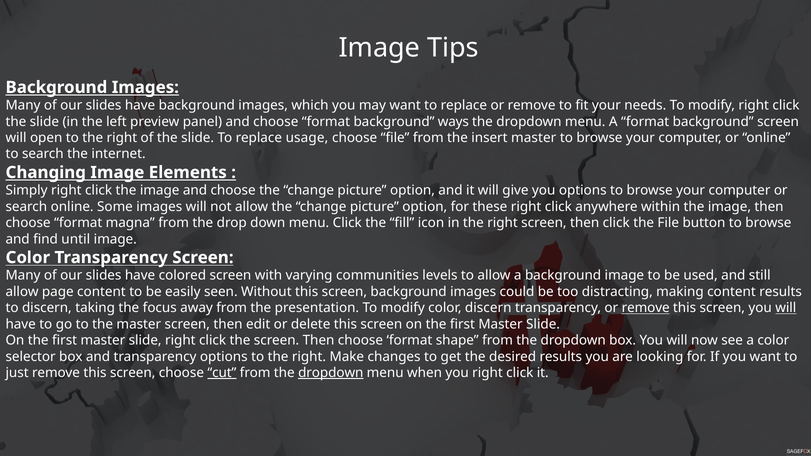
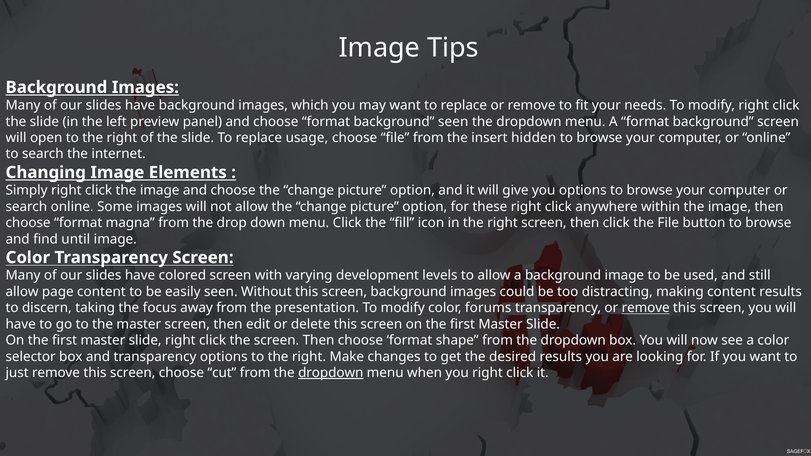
background ways: ways -> seen
insert master: master -> hidden
communities: communities -> development
color discern: discern -> forums
will at (786, 308) underline: present -> none
cut underline: present -> none
